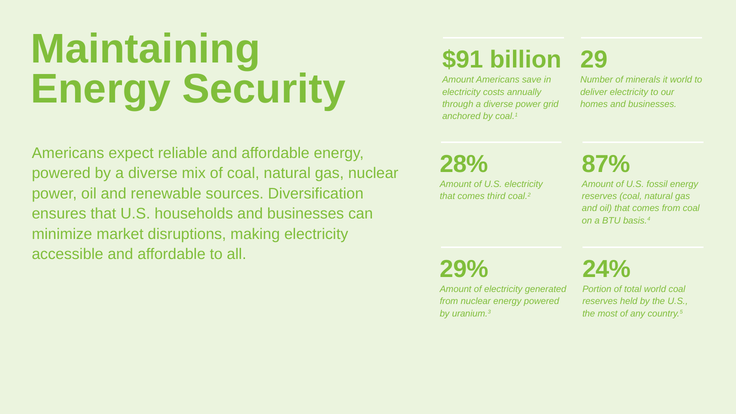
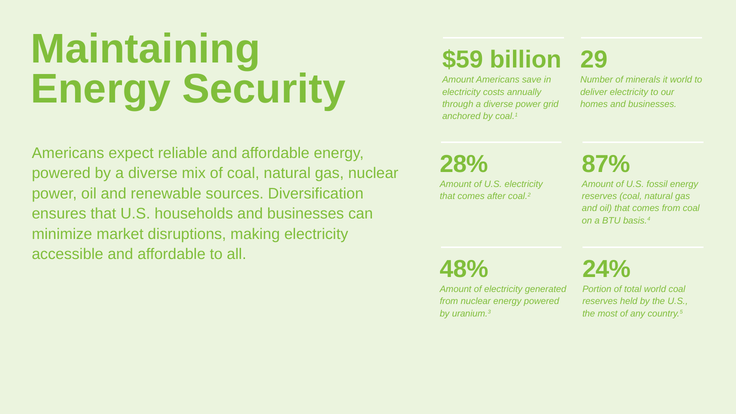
$91: $91 -> $59
third: third -> after
29%: 29% -> 48%
